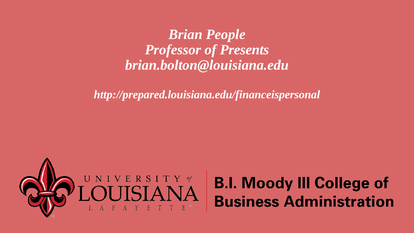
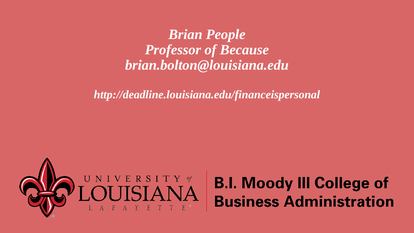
Presents: Presents -> Because
http://prepared.louisiana.edu/financeispersonal: http://prepared.louisiana.edu/financeispersonal -> http://deadline.louisiana.edu/financeispersonal
